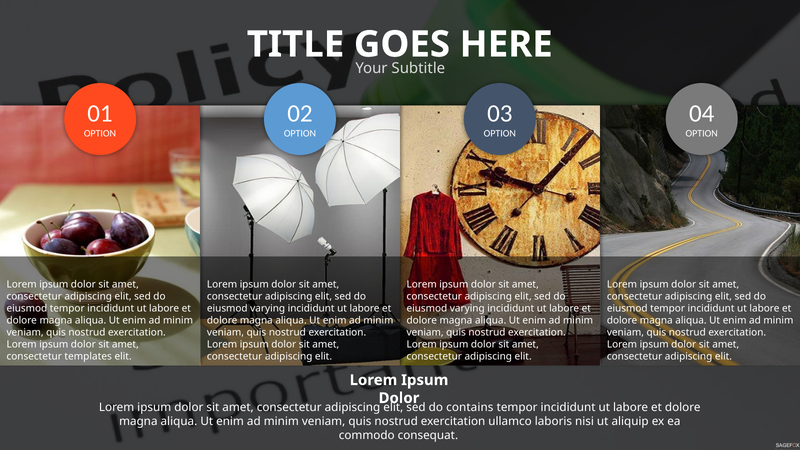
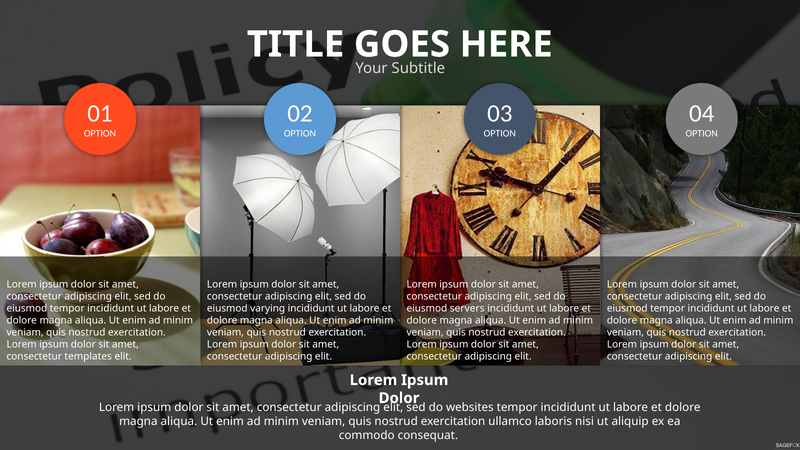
varying at (467, 308): varying -> servers
contains: contains -> websites
